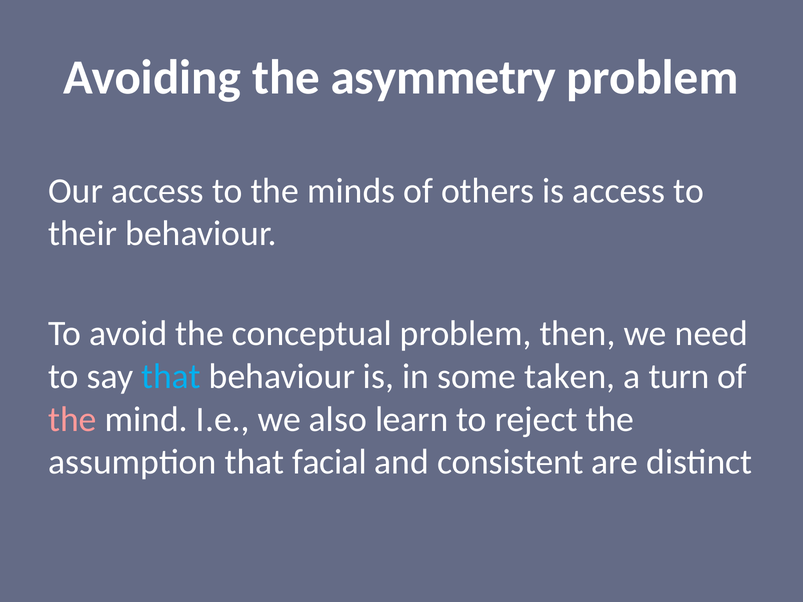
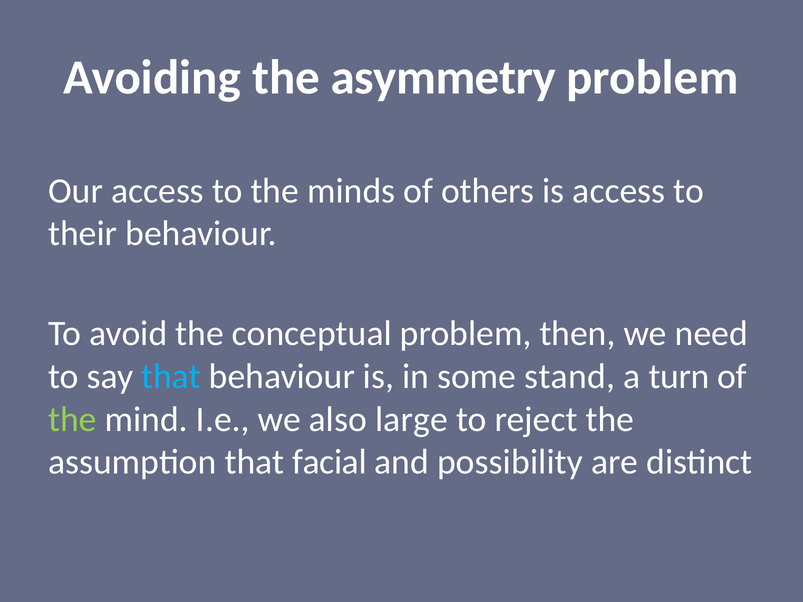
taken: taken -> stand
the at (72, 420) colour: pink -> light green
learn: learn -> large
consistent: consistent -> possibility
